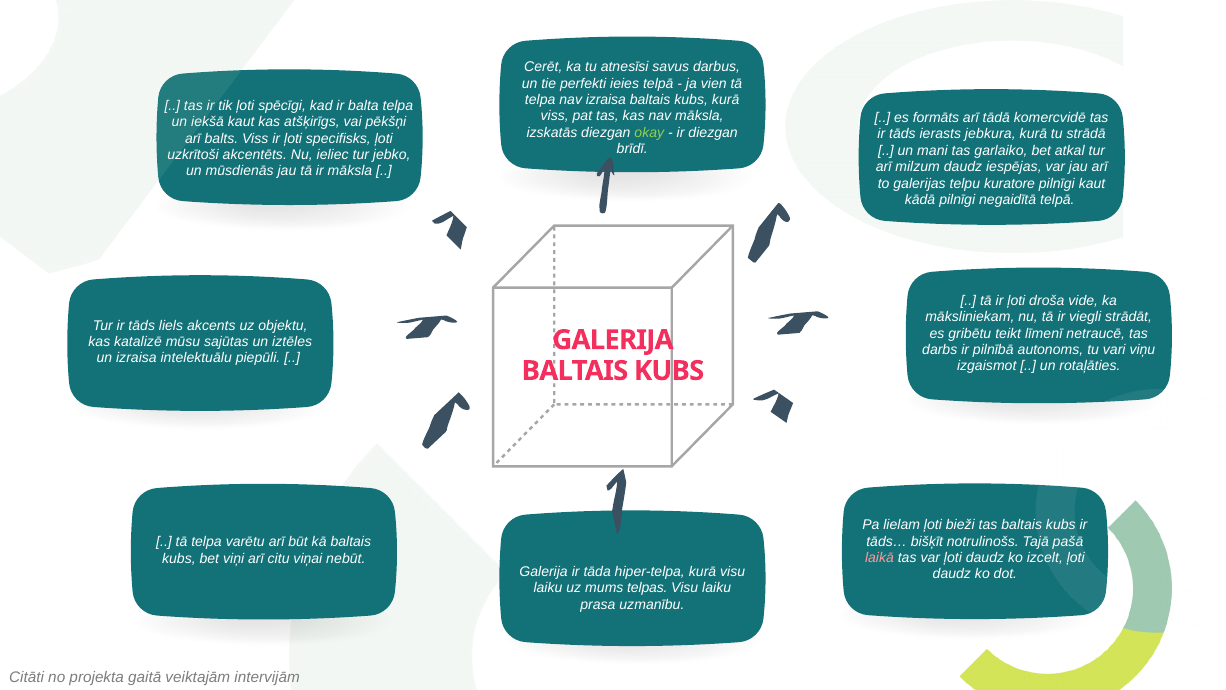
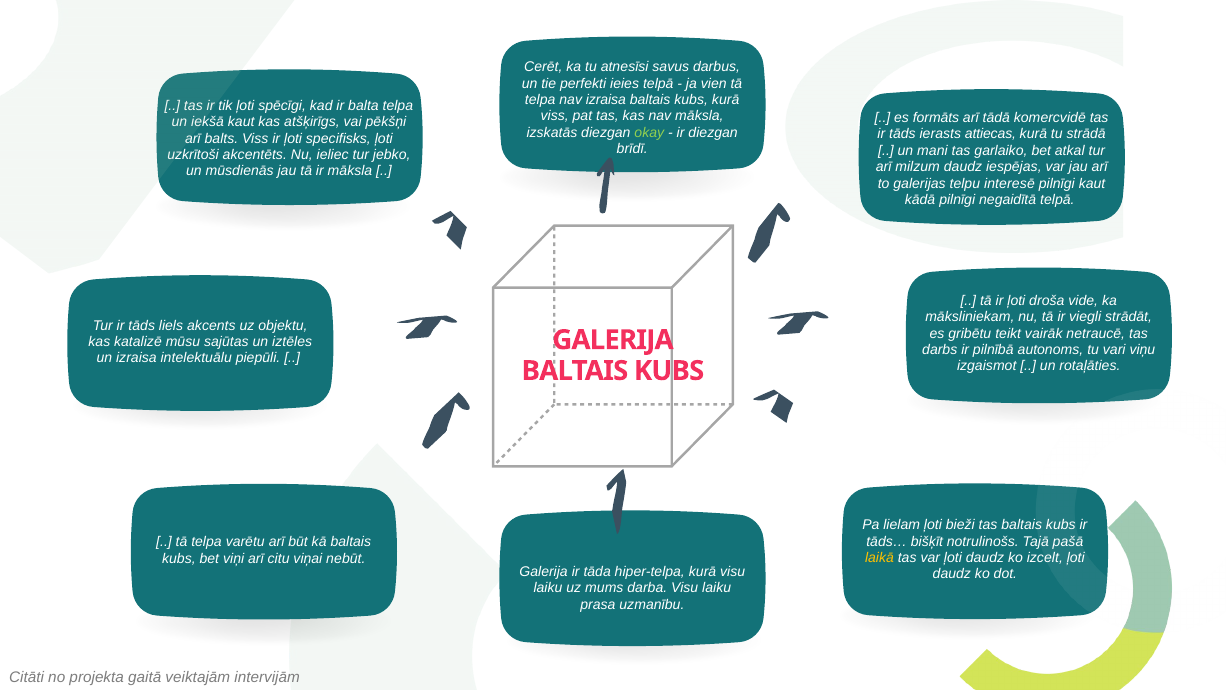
jebkura: jebkura -> attiecas
kuratore: kuratore -> interesē
līmenī: līmenī -> vairāk
laikā colour: pink -> yellow
telpas: telpas -> darba
